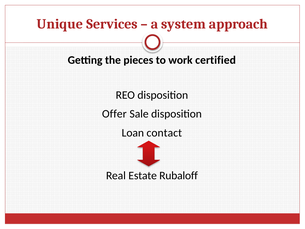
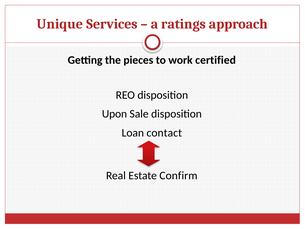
system: system -> ratings
Offer: Offer -> Upon
Rubaloff: Rubaloff -> Confirm
